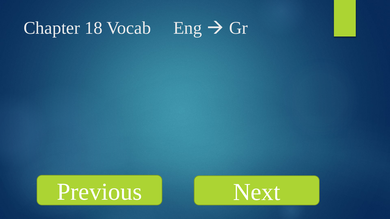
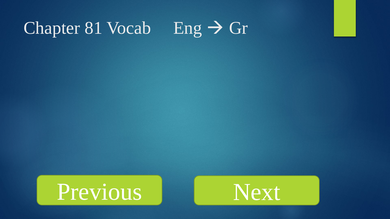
18: 18 -> 81
